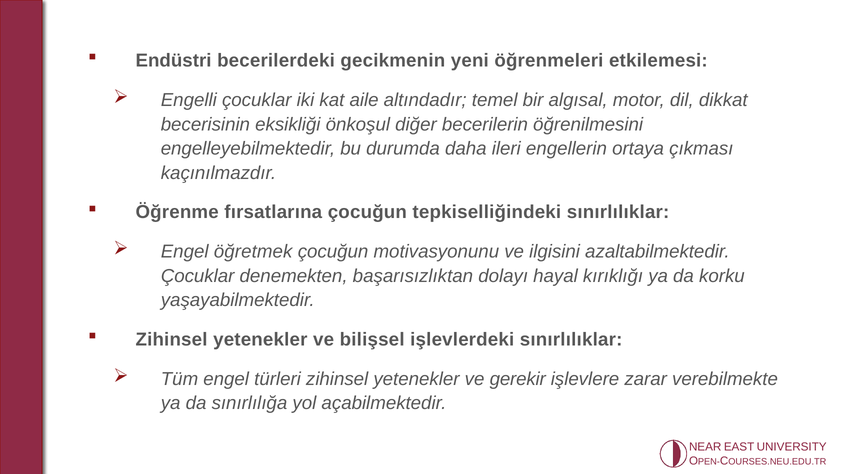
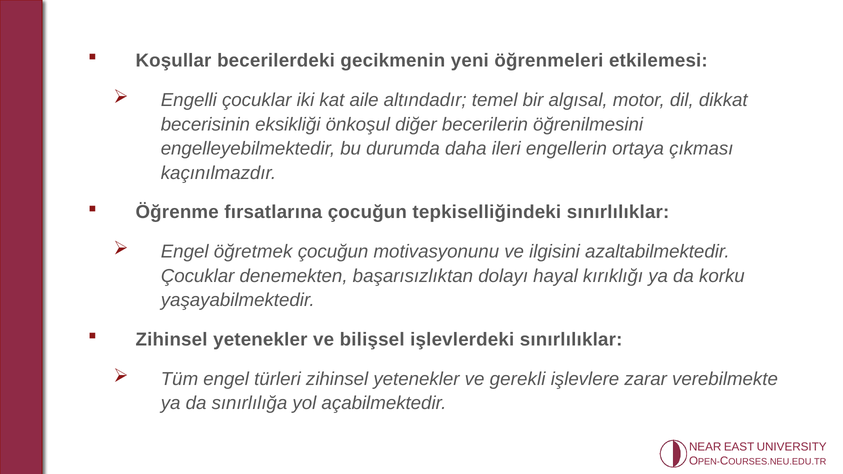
Endüstri: Endüstri -> Koşullar
gerekir: gerekir -> gerekli
